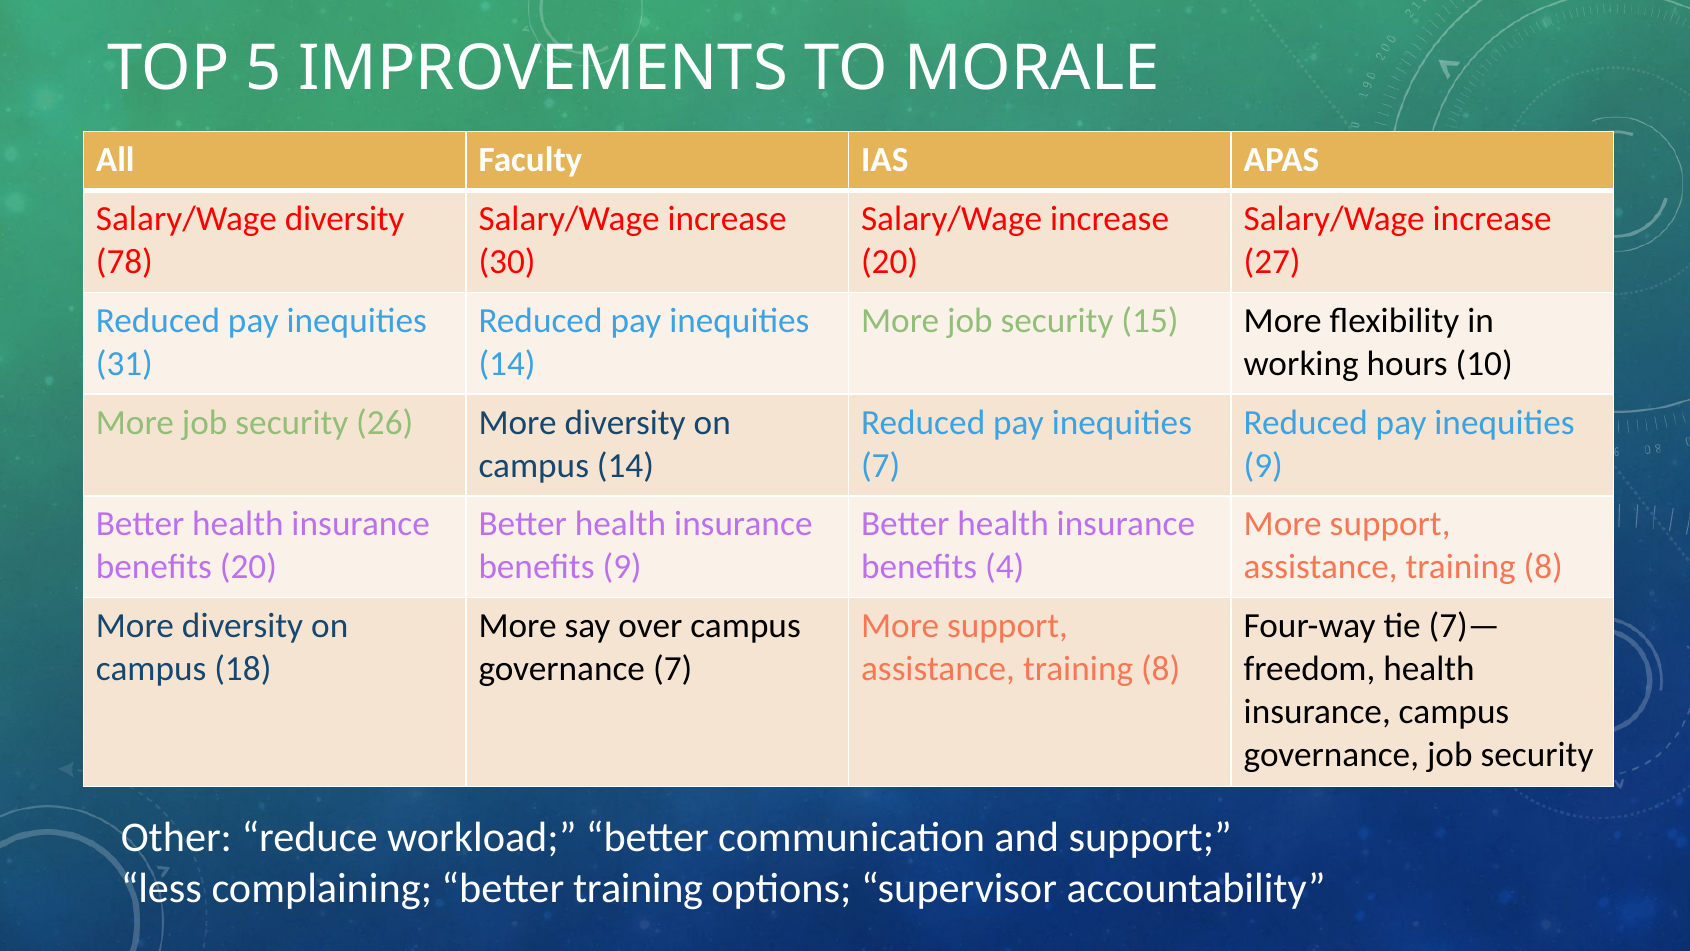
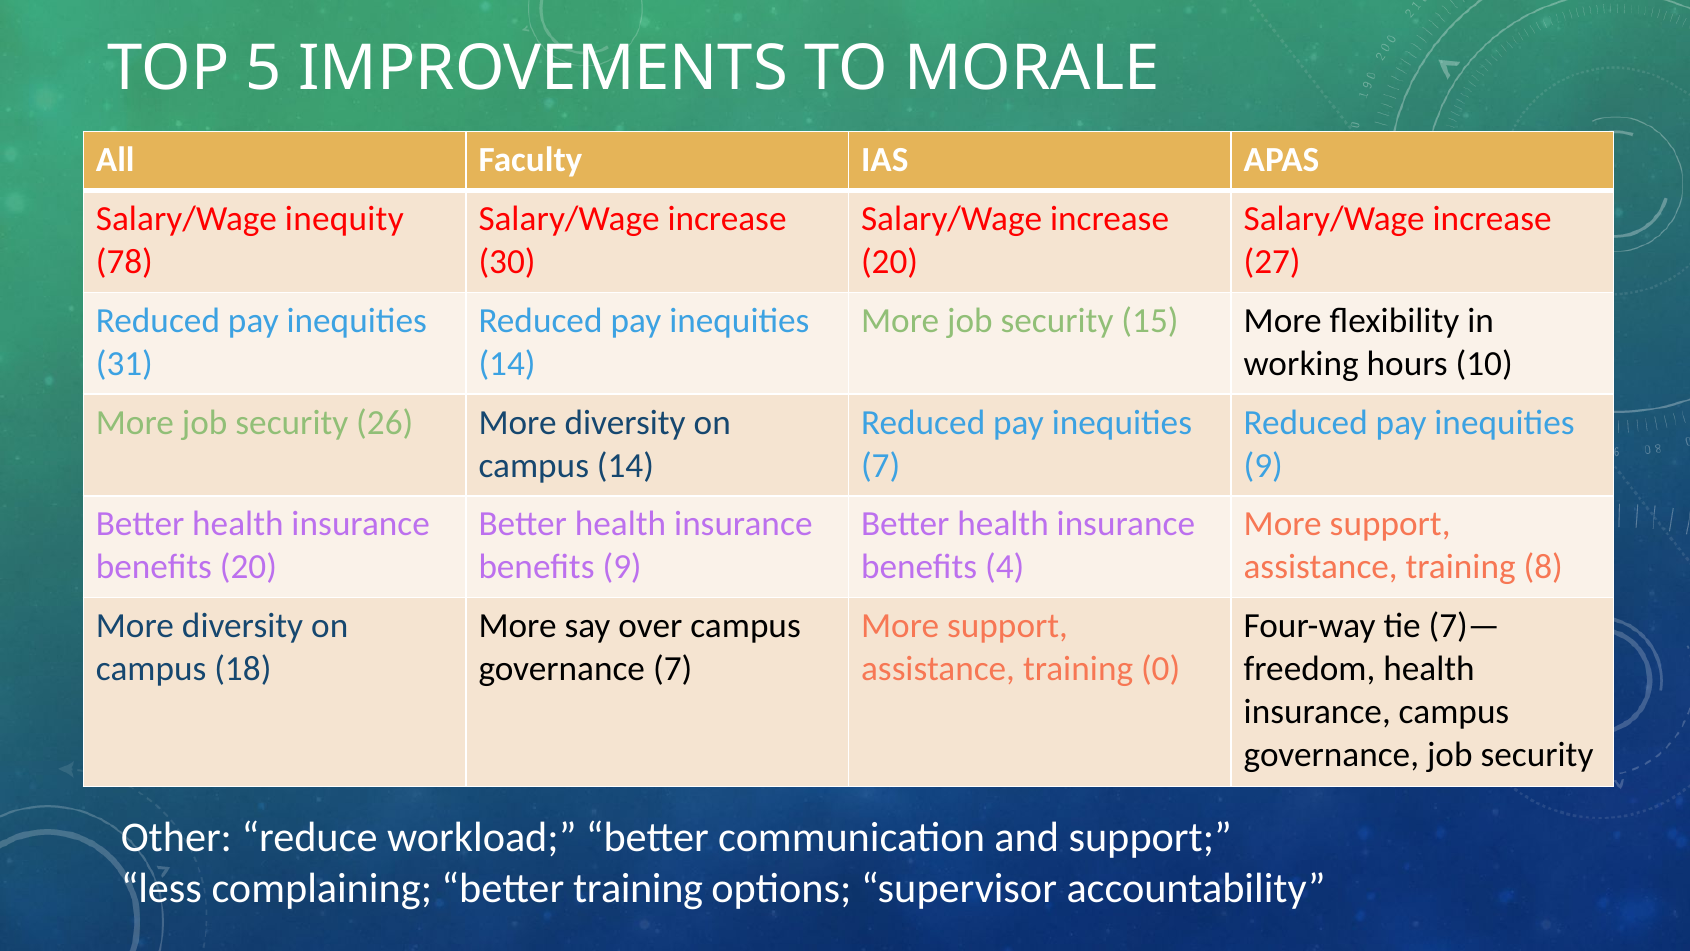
Salary/Wage diversity: diversity -> inequity
8 at (1161, 669): 8 -> 0
